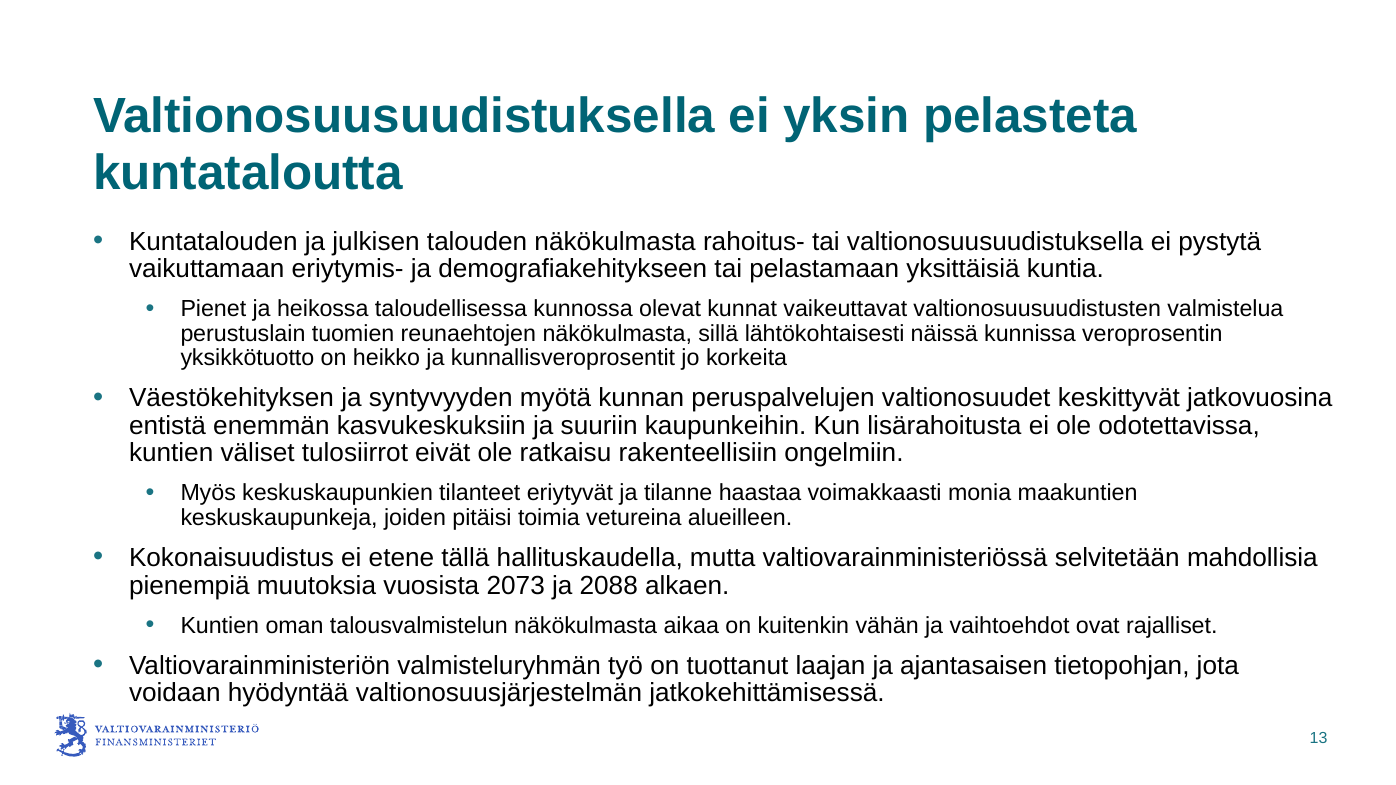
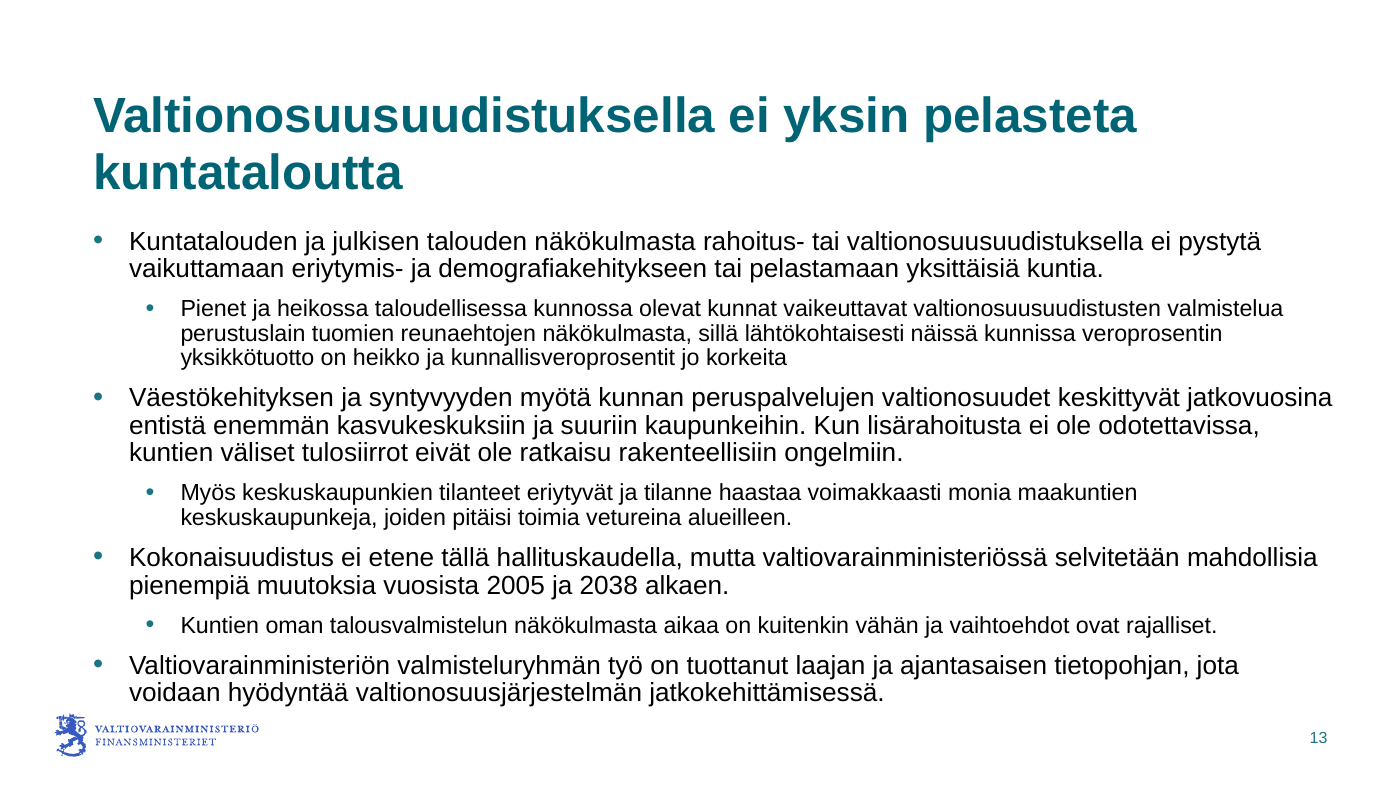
2073: 2073 -> 2005
2088: 2088 -> 2038
